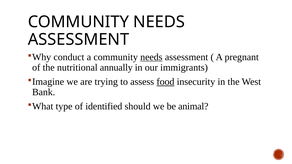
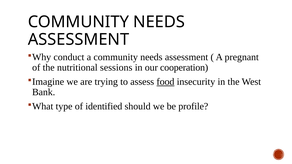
needs at (151, 57) underline: present -> none
annually: annually -> sessions
immigrants: immigrants -> cooperation
animal: animal -> profile
